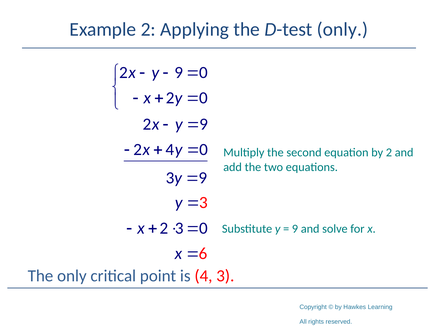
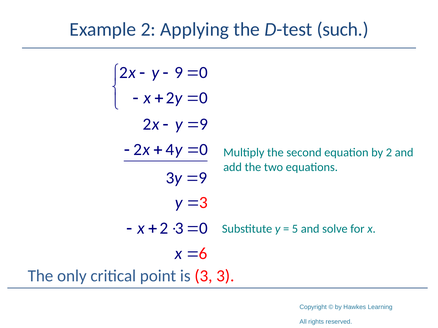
D-test only: only -> such
9 at (295, 229): 9 -> 5
is 4: 4 -> 3
